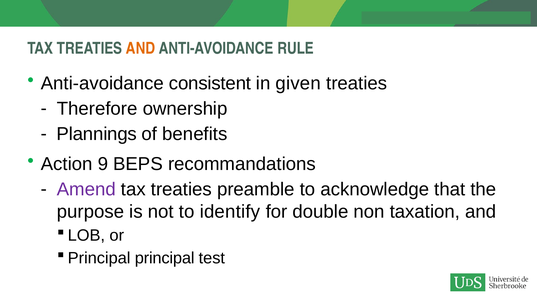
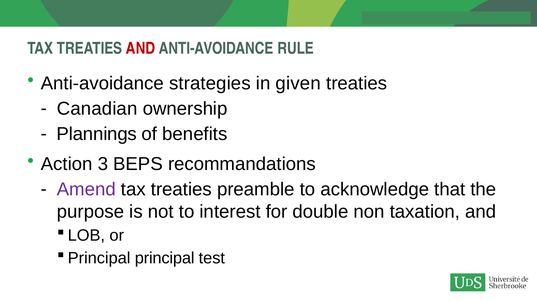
AND at (141, 48) colour: orange -> red
consistent: consistent -> strategies
Therefore: Therefore -> Canadian
9: 9 -> 3
identify: identify -> interest
